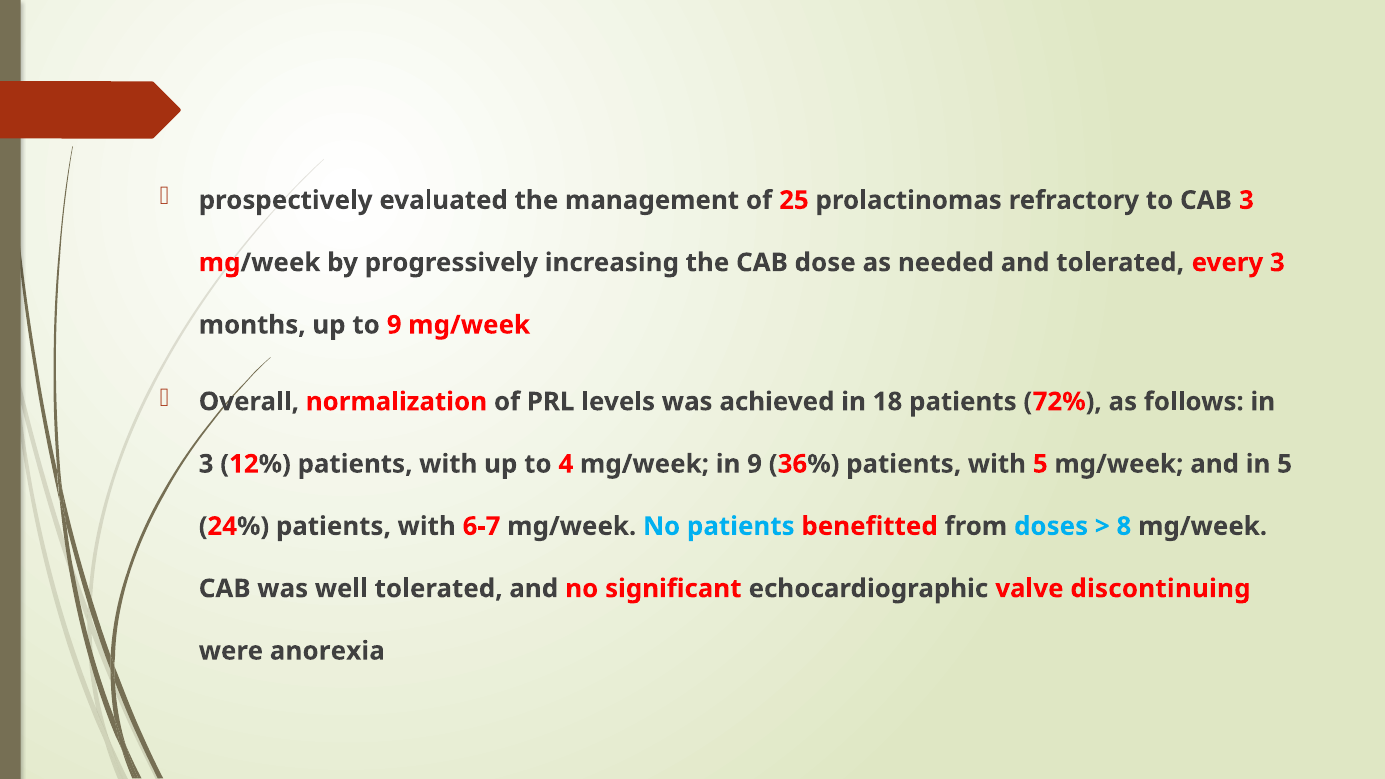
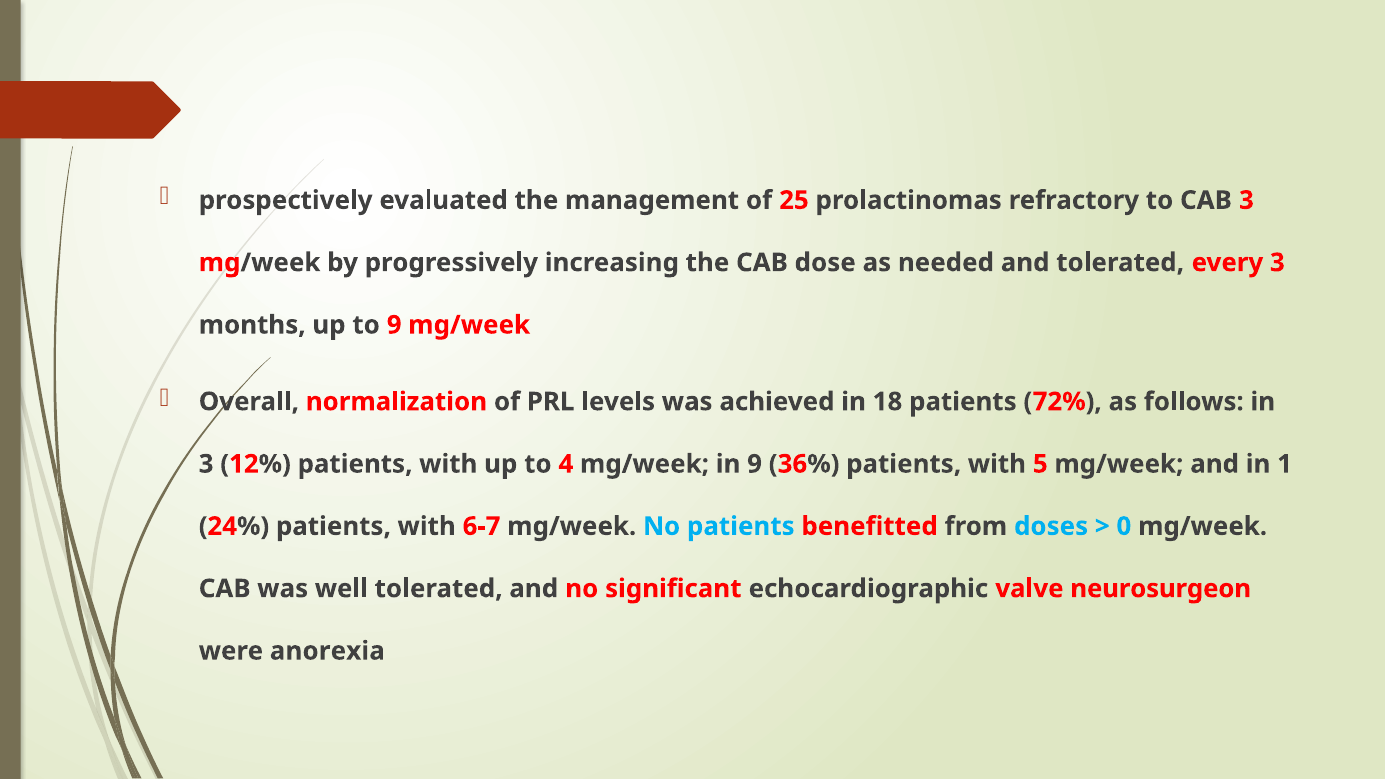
in 5: 5 -> 1
8: 8 -> 0
discontinuing: discontinuing -> neurosurgeon
